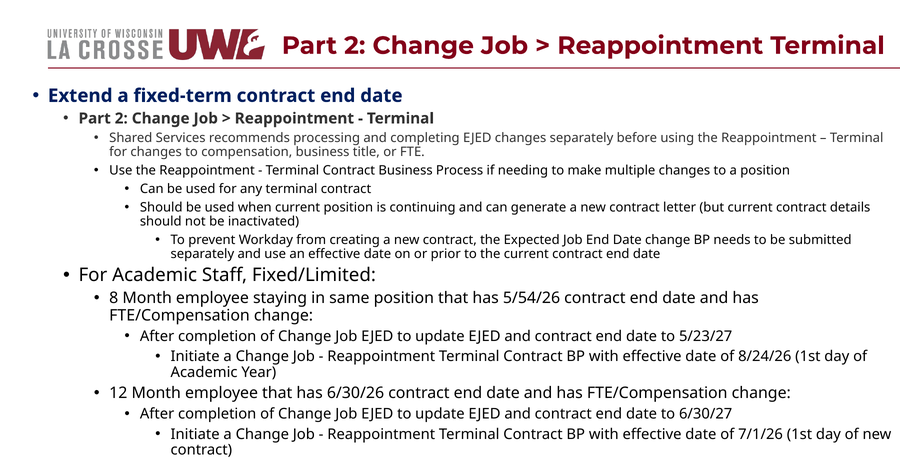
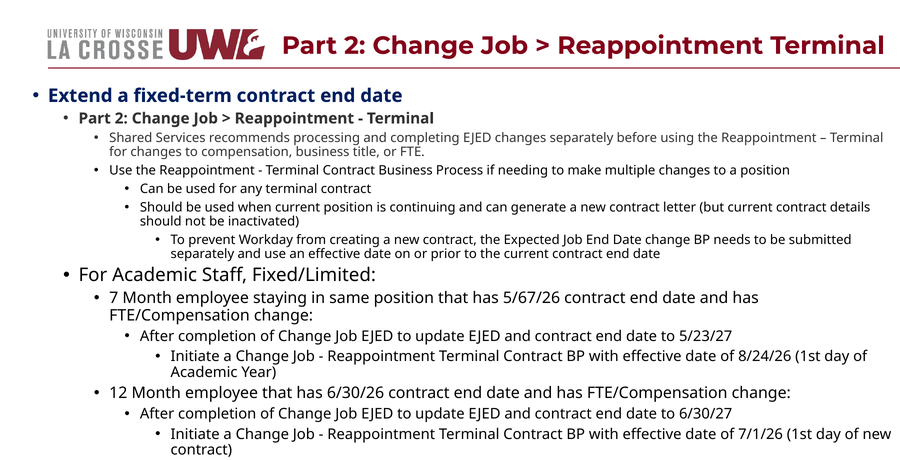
8: 8 -> 7
5/54/26: 5/54/26 -> 5/67/26
